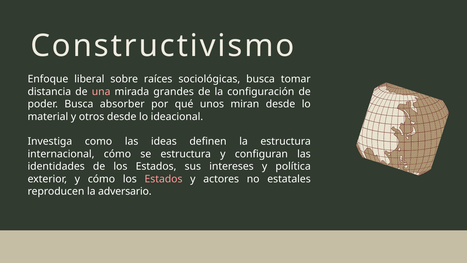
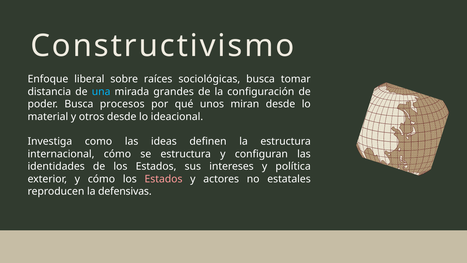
una colour: pink -> light blue
absorber: absorber -> procesos
adversario: adversario -> defensivas
